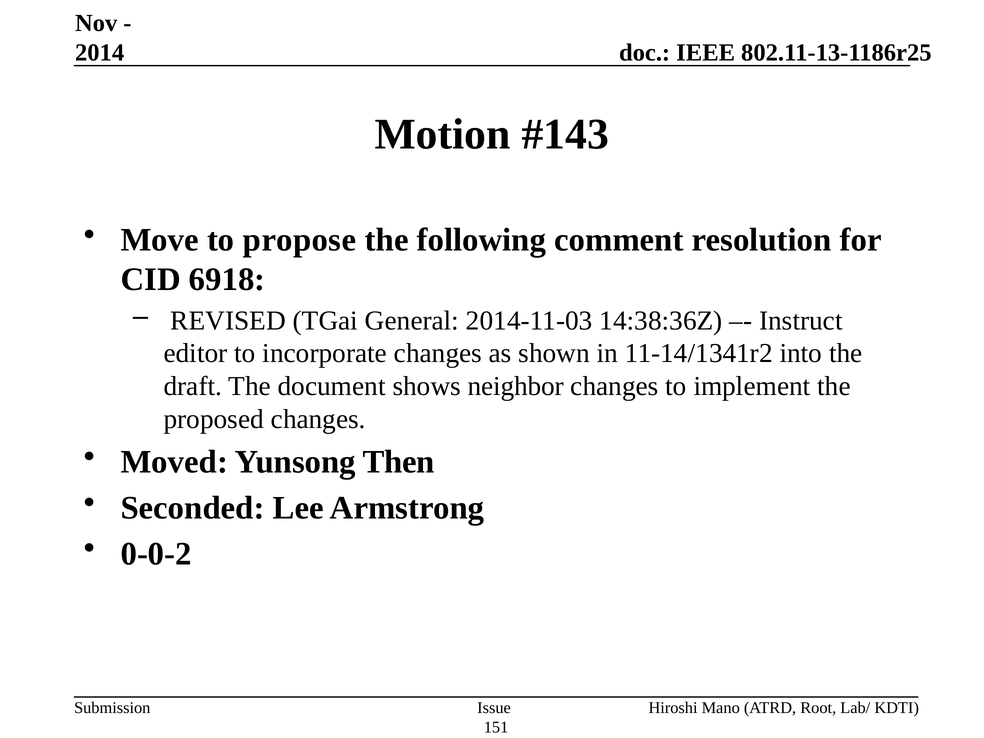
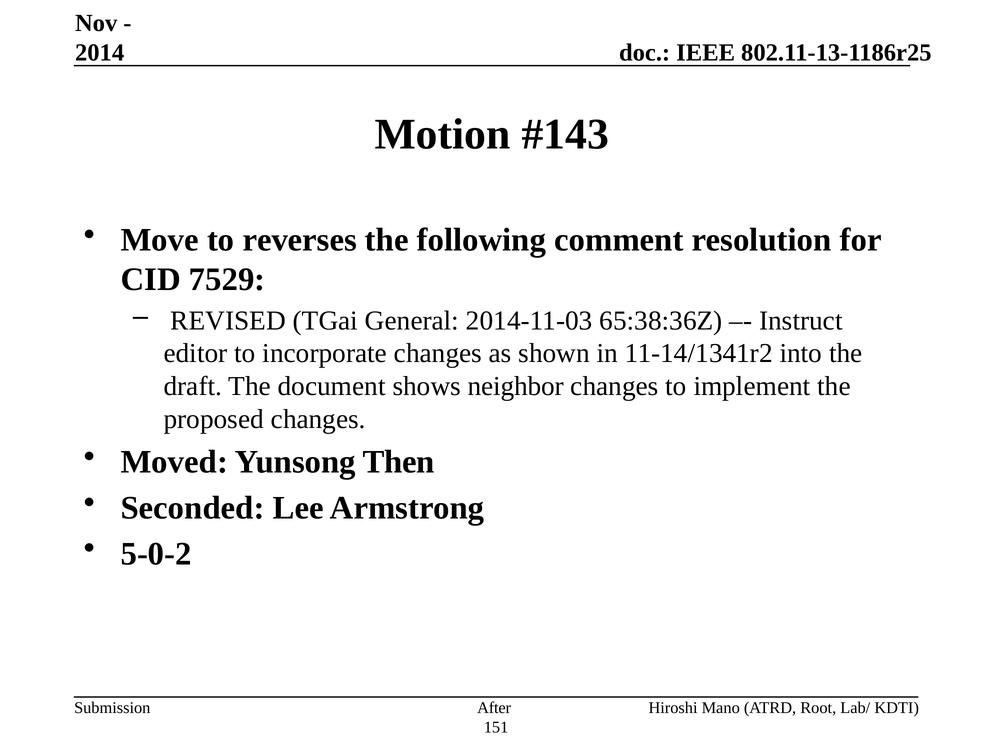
propose: propose -> reverses
6918: 6918 -> 7529
14:38:36Z: 14:38:36Z -> 65:38:36Z
0-0-2: 0-0-2 -> 5-0-2
Issue: Issue -> After
